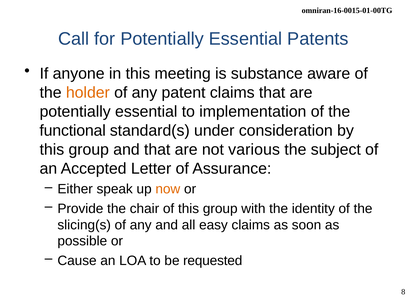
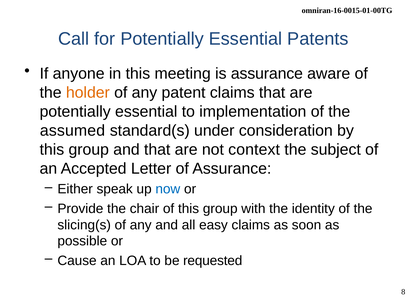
is substance: substance -> assurance
functional: functional -> assumed
various: various -> context
now colour: orange -> blue
